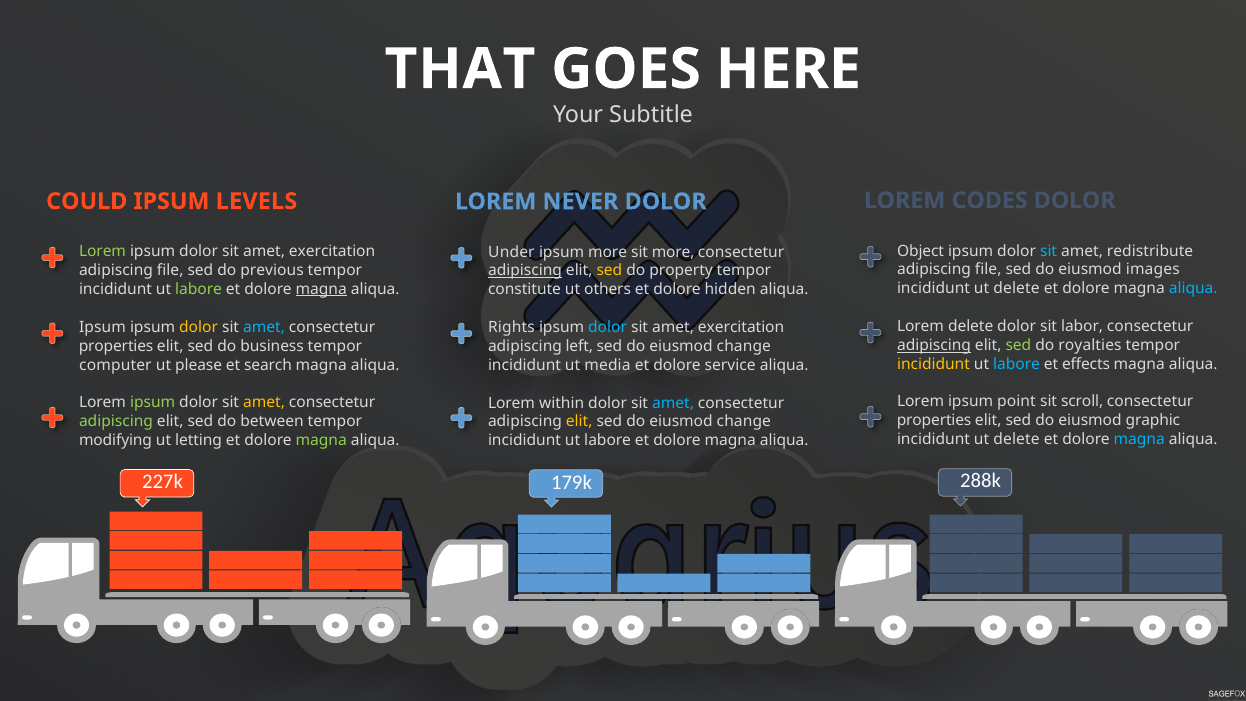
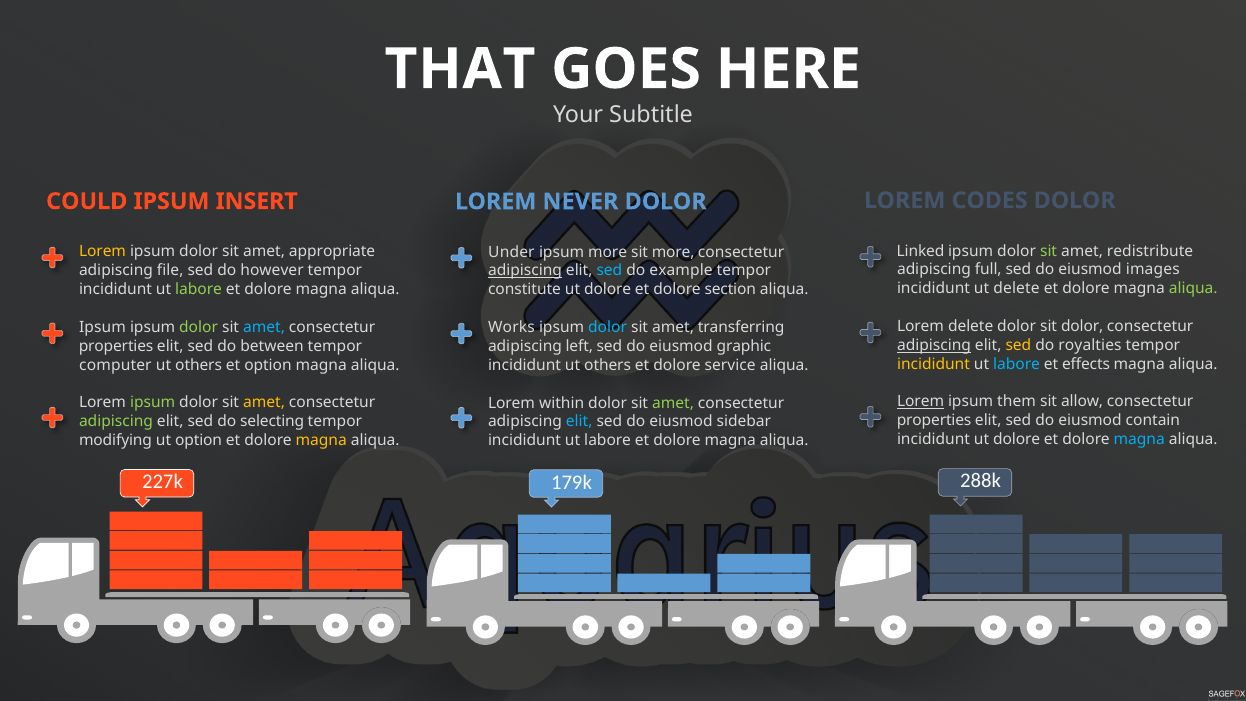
LEVELS: LEVELS -> INSERT
Object: Object -> Linked
sit at (1049, 251) colour: light blue -> light green
Lorem at (103, 252) colour: light green -> yellow
exercitation at (332, 252): exercitation -> appropriate
file at (988, 270): file -> full
previous: previous -> however
sed at (609, 271) colour: yellow -> light blue
property: property -> example
aliqua at (1193, 288) colour: light blue -> light green
magna at (321, 289) underline: present -> none
others at (608, 289): others -> dolore
hidden: hidden -> section
sit labor: labor -> dolor
dolor at (199, 328) colour: yellow -> light green
Rights: Rights -> Works
exercitation at (741, 328): exercitation -> transferring
sed at (1018, 345) colour: light green -> yellow
business: business -> between
change at (744, 346): change -> graphic
please at (199, 365): please -> others
et search: search -> option
incididunt ut media: media -> others
Lorem at (921, 402) underline: none -> present
point: point -> them
scroll: scroll -> allow
amet at (673, 403) colour: light blue -> light green
graphic: graphic -> contain
between: between -> selecting
elit at (579, 422) colour: yellow -> light blue
change at (744, 422): change -> sidebar
delete at (1017, 439): delete -> dolore
ut letting: letting -> option
magna at (321, 440) colour: light green -> yellow
